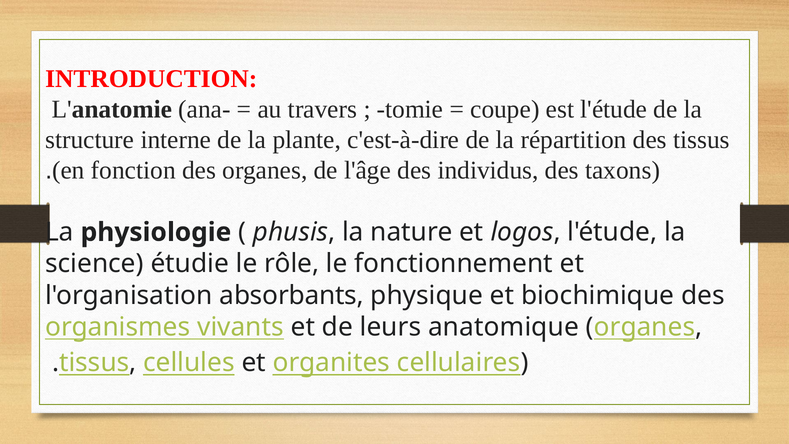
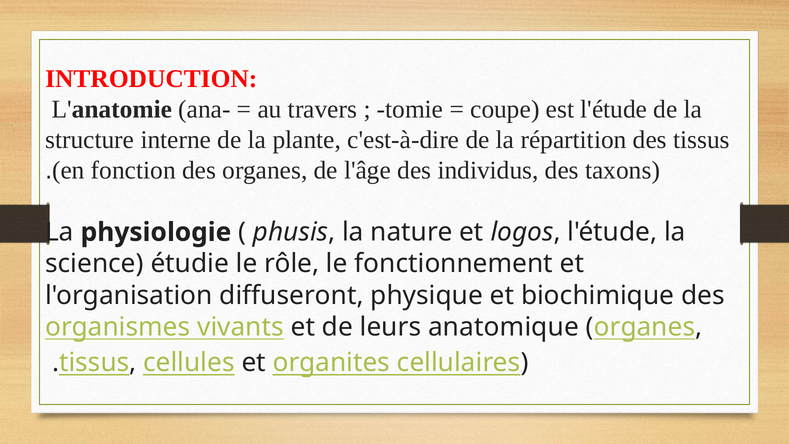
absorbants: absorbants -> diffuseront
